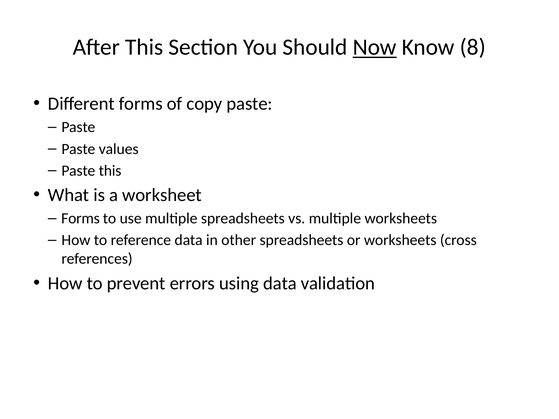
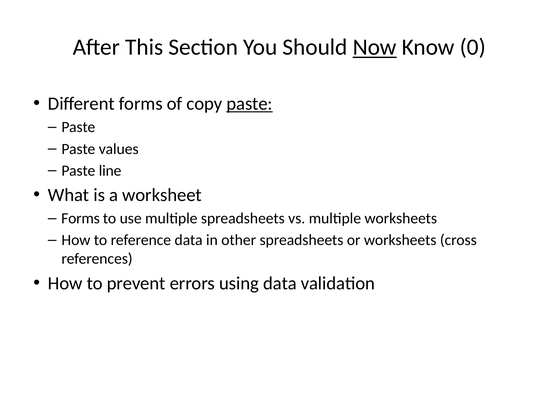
8: 8 -> 0
paste at (250, 104) underline: none -> present
Paste this: this -> line
